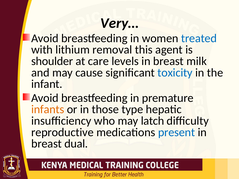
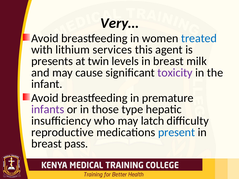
removal: removal -> services
shoulder: shoulder -> presents
care: care -> twin
toxicity colour: blue -> purple
infants colour: orange -> purple
dual: dual -> pass
